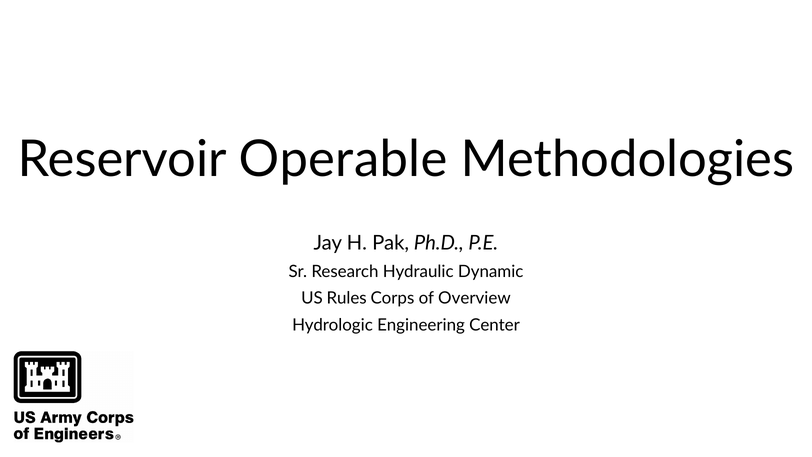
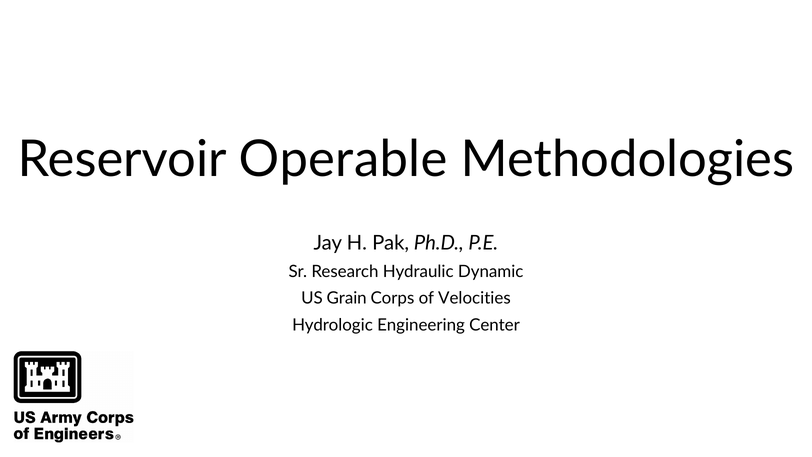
Rules: Rules -> Grain
Overview: Overview -> Velocities
